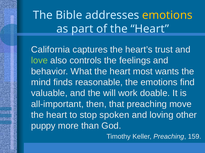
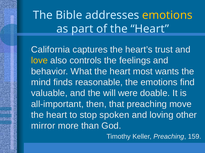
love colour: light green -> yellow
work: work -> were
puppy: puppy -> mirror
